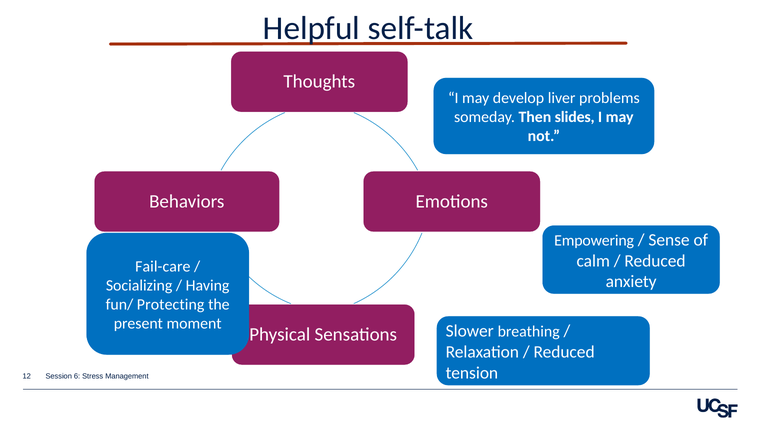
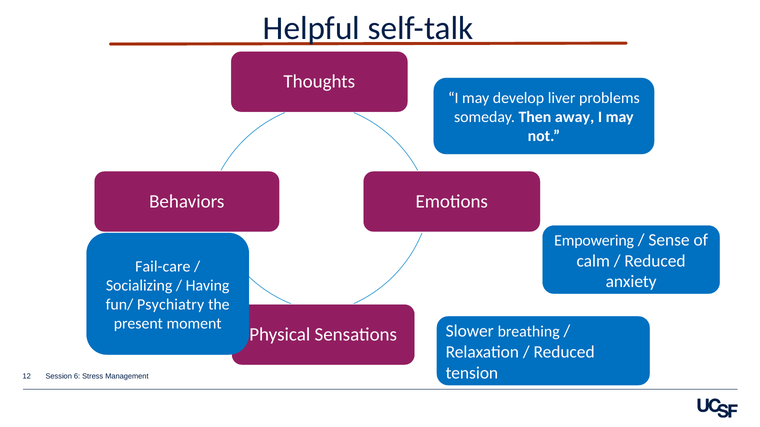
slides: slides -> away
Protecting: Protecting -> Psychiatry
